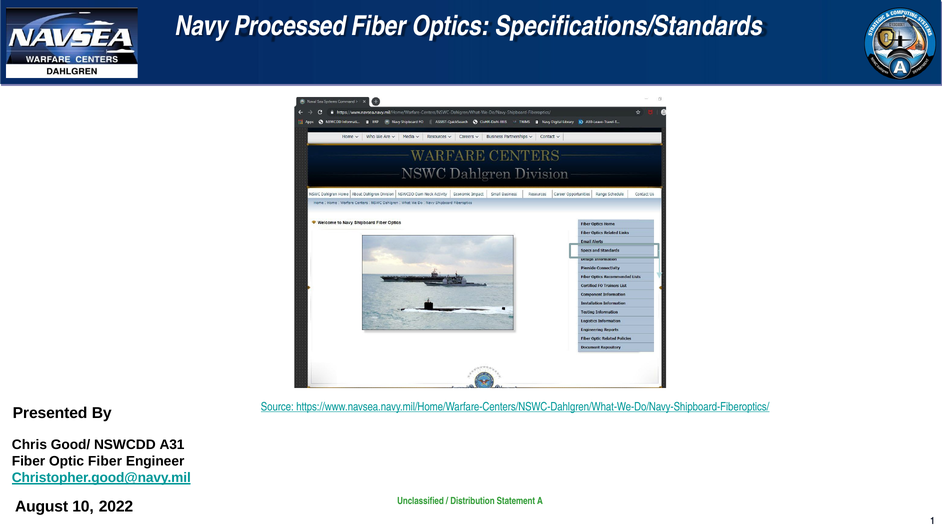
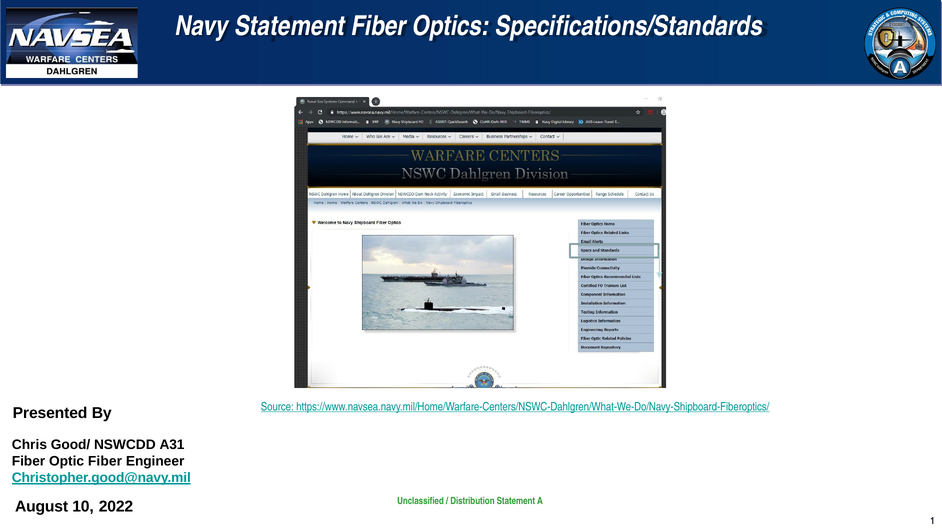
Navy Processed: Processed -> Statement
